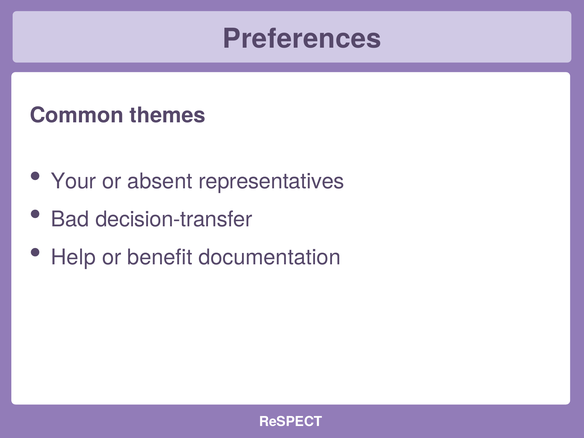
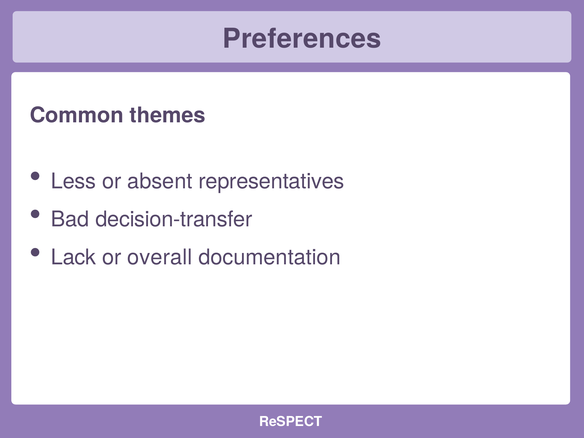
Your: Your -> Less
Help: Help -> Lack
benefit: benefit -> overall
